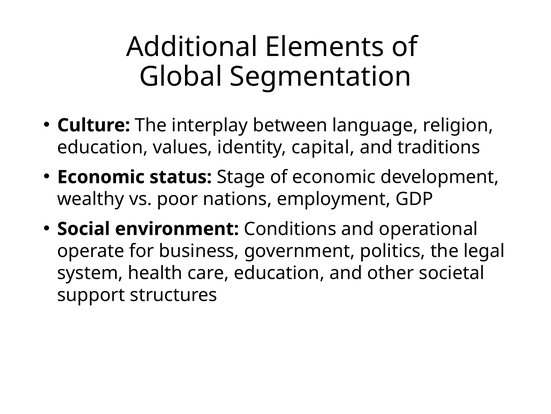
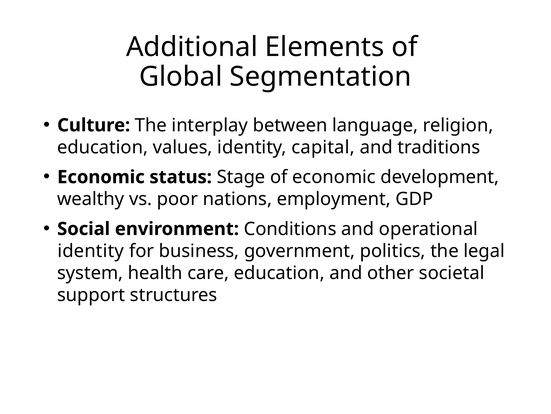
operate at (91, 251): operate -> identity
